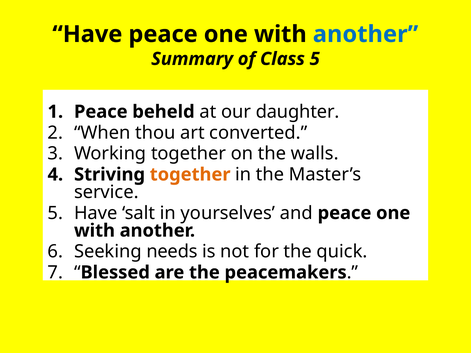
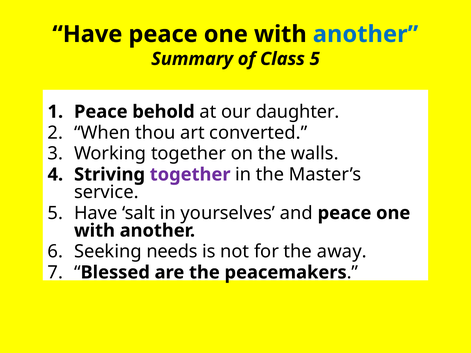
beheld: beheld -> behold
together at (190, 175) colour: orange -> purple
quick: quick -> away
